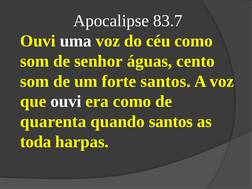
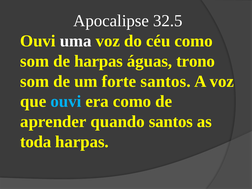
83.7: 83.7 -> 32.5
de senhor: senhor -> harpas
cento: cento -> trono
ouvi at (66, 101) colour: white -> light blue
quarenta: quarenta -> aprender
